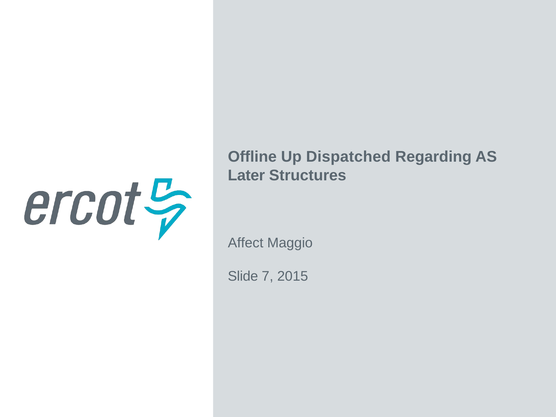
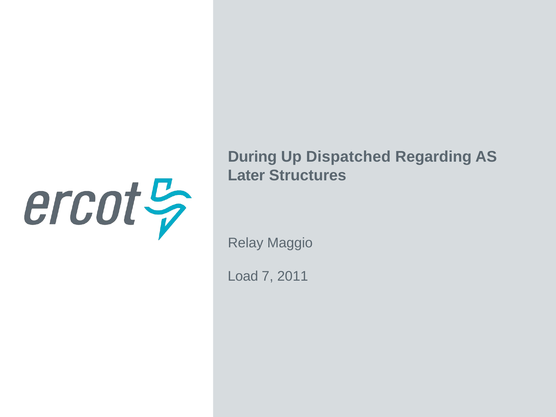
Offline: Offline -> During
Affect: Affect -> Relay
Slide: Slide -> Load
2015: 2015 -> 2011
